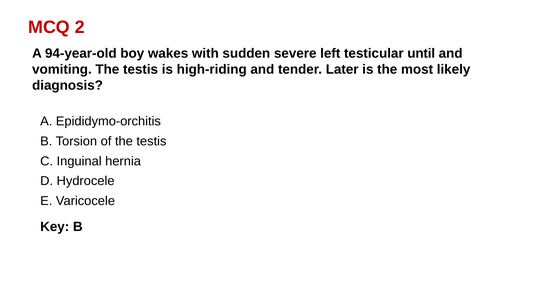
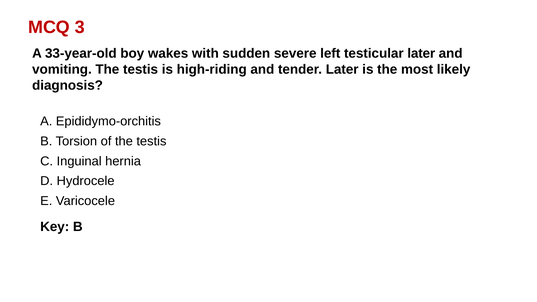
2: 2 -> 3
94-year-old: 94-year-old -> 33-year-old
testicular until: until -> later
